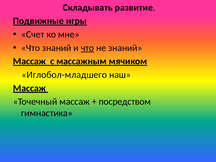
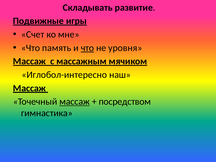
Что знаний: знаний -> память
не знаний: знаний -> уровня
Иглобол-младшего: Иглобол-младшего -> Иглобол-интересно
массаж at (75, 102) underline: none -> present
